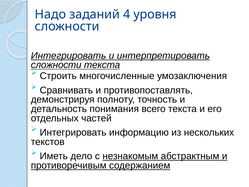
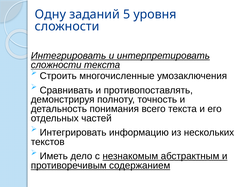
Надо: Надо -> Одну
4: 4 -> 5
